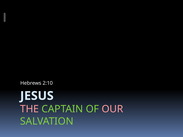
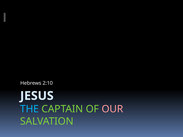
THE colour: pink -> light blue
